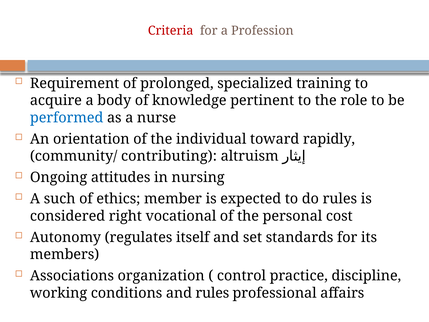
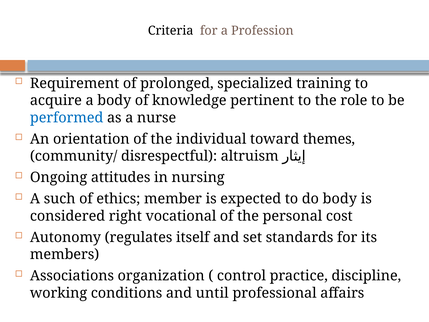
Criteria colour: red -> black
rapidly: rapidly -> themes
contributing: contributing -> disrespectful
do rules: rules -> body
and rules: rules -> until
